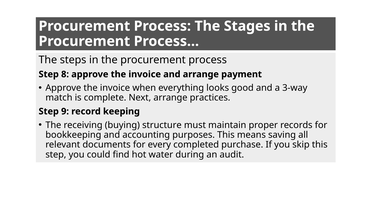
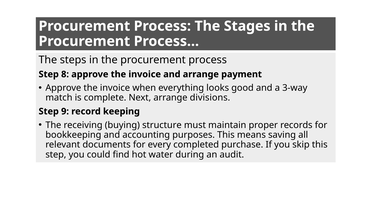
practices: practices -> divisions
